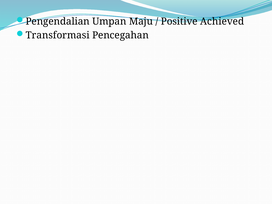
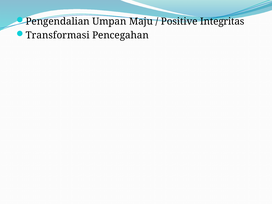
Achieved: Achieved -> Integritas
